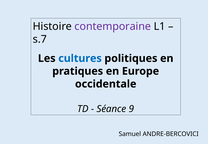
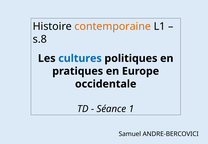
contemporaine colour: purple -> orange
s.7: s.7 -> s.8
9: 9 -> 1
